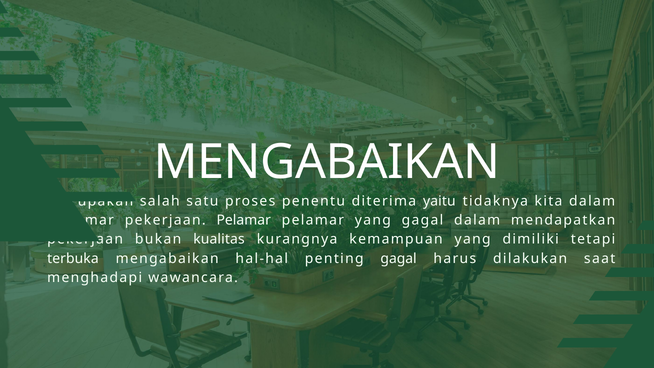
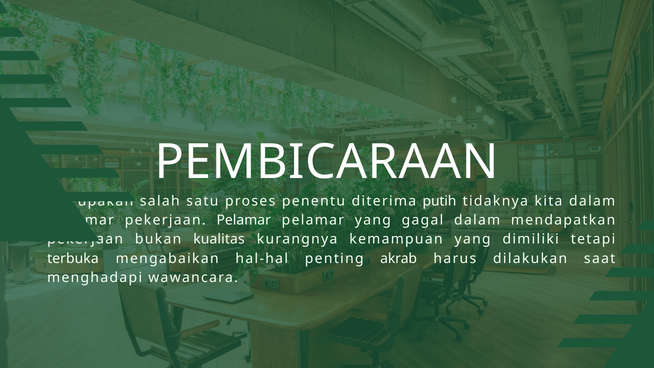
MENGABAIKAN at (327, 162): MENGABAIKAN -> PEMBICARAAN
yaitu: yaitu -> putih
penting gagal: gagal -> akrab
